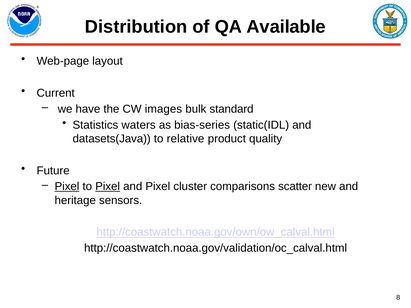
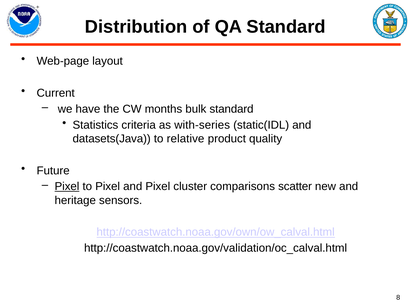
QA Available: Available -> Standard
images: images -> months
waters: waters -> criteria
bias-series: bias-series -> with-series
Pixel at (108, 187) underline: present -> none
